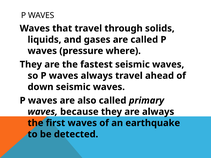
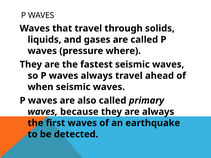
down: down -> when
